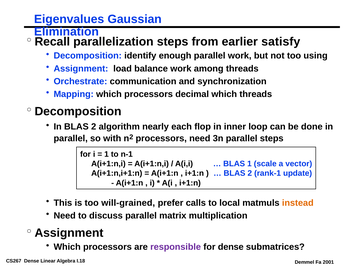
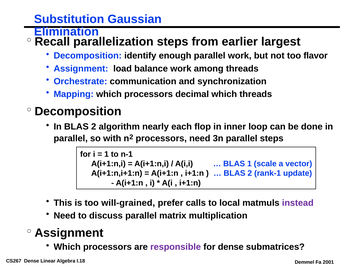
Eigenvalues: Eigenvalues -> Substitution
satisfy: satisfy -> largest
using: using -> flavor
instead colour: orange -> purple
